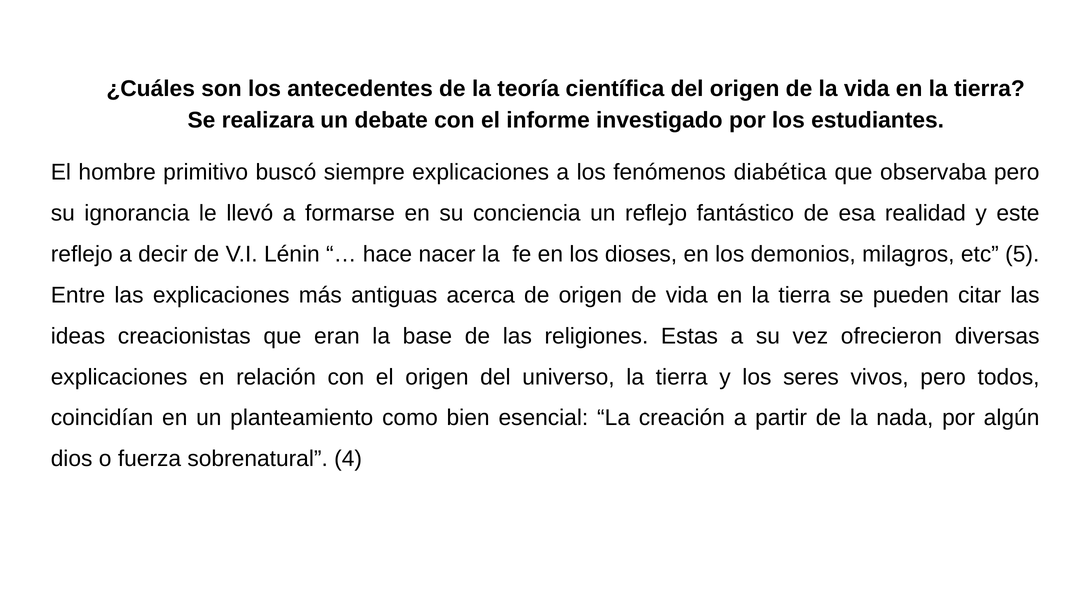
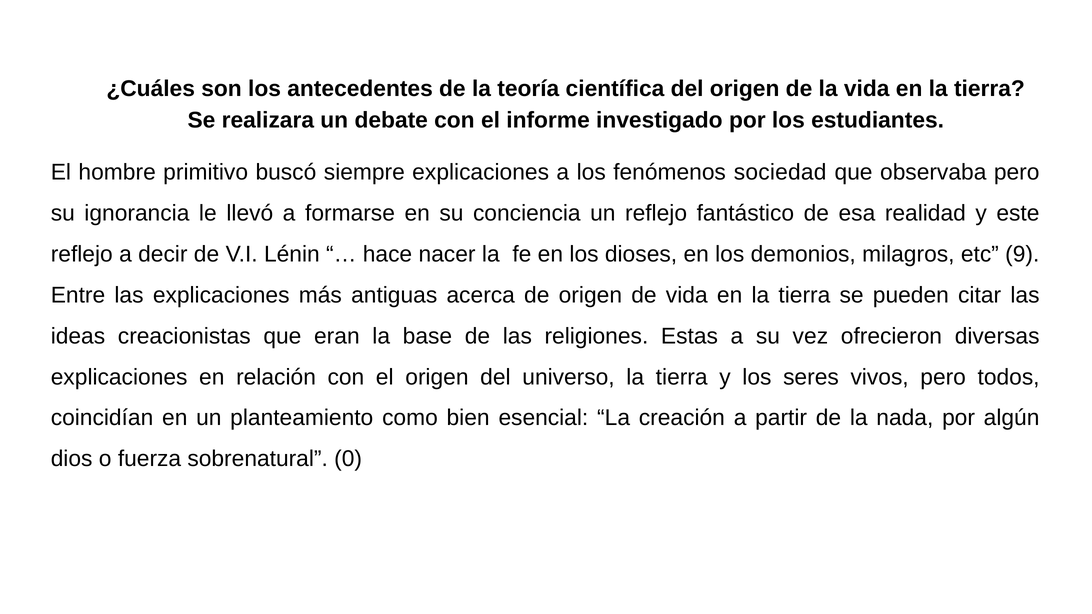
diabética: diabética -> sociedad
5: 5 -> 9
4: 4 -> 0
